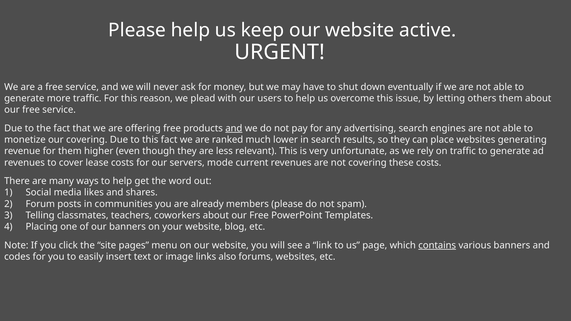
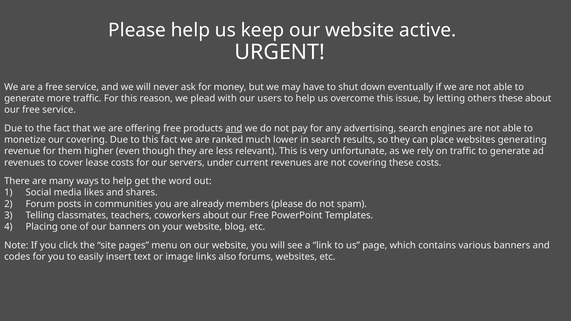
others them: them -> these
mode: mode -> under
contains underline: present -> none
